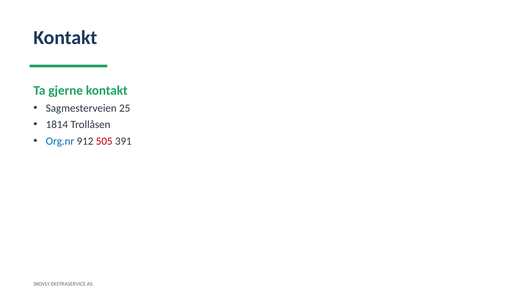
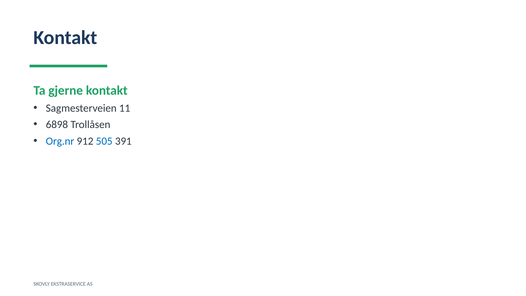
25: 25 -> 11
1814: 1814 -> 6898
505 colour: red -> blue
